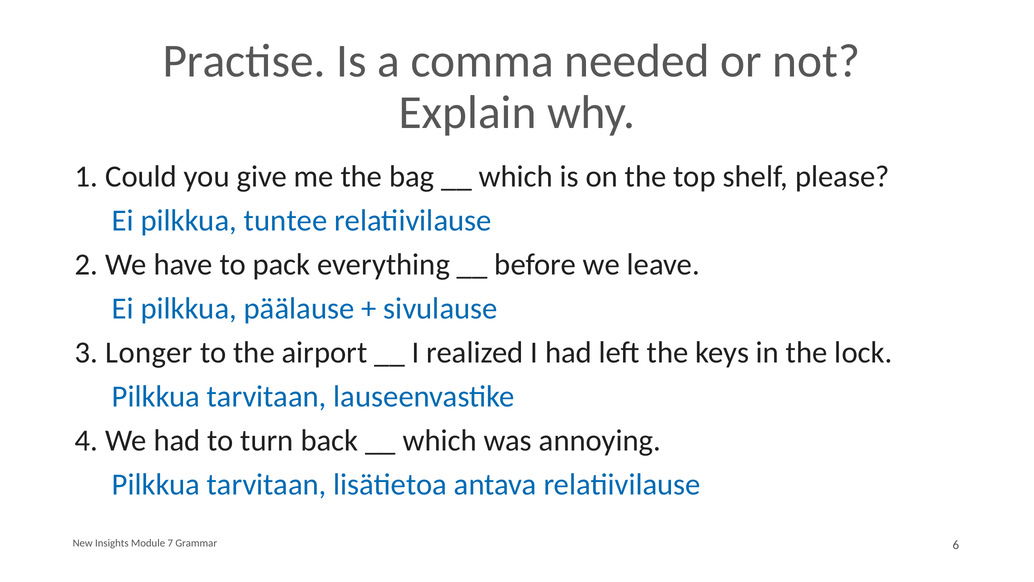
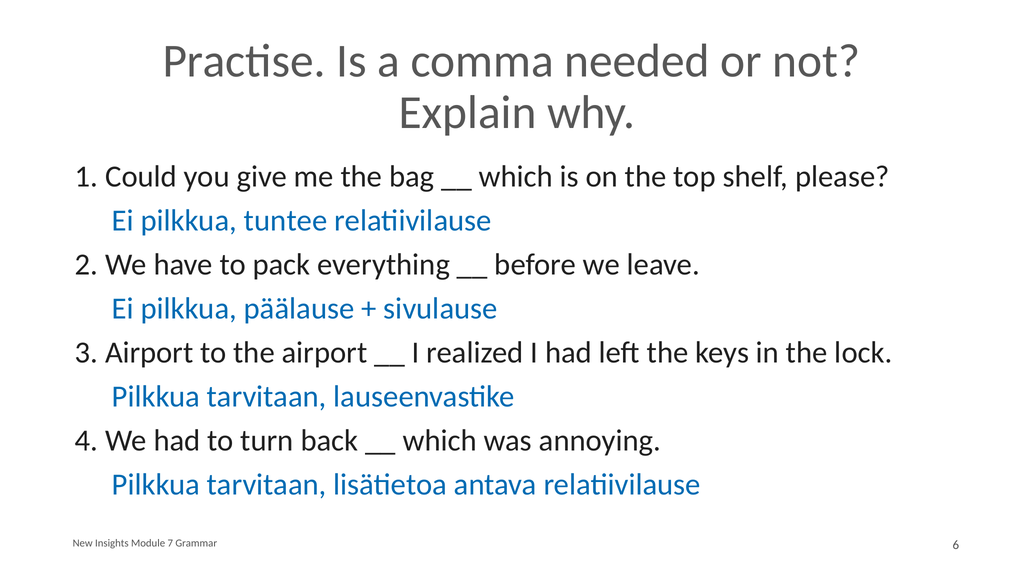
3 Longer: Longer -> Airport
